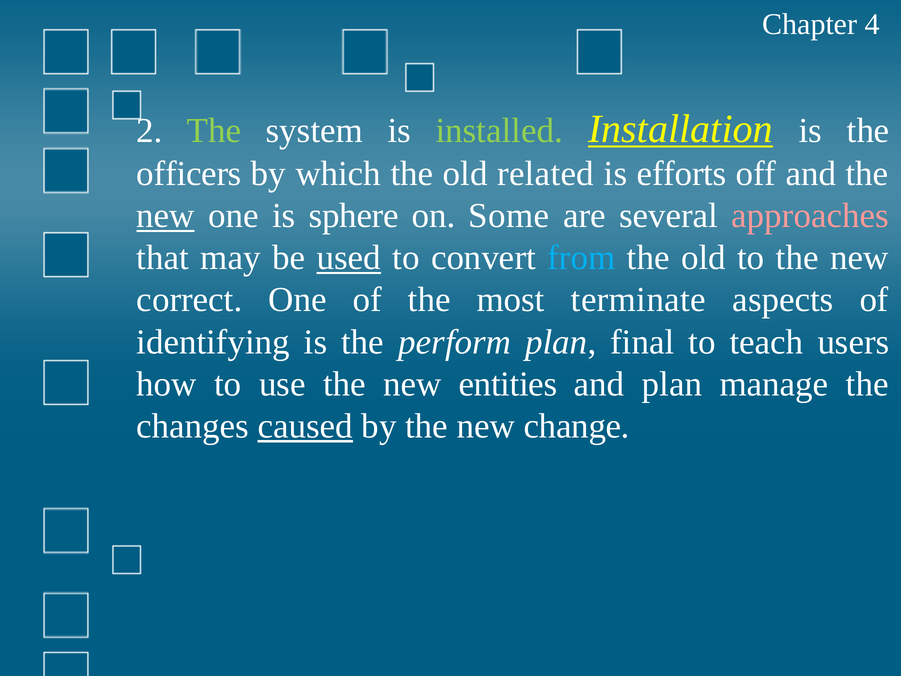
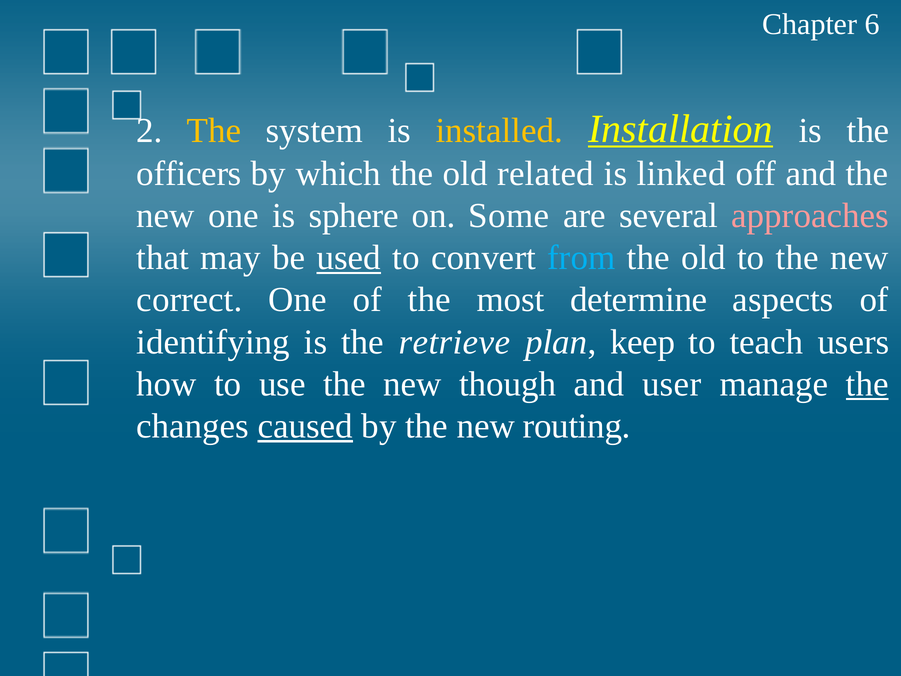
4: 4 -> 6
The at (214, 131) colour: light green -> yellow
installed colour: light green -> yellow
efforts: efforts -> linked
new at (166, 216) underline: present -> none
terminate: terminate -> determine
perform: perform -> retrieve
final: final -> keep
entities: entities -> though
and plan: plan -> user
the at (867, 384) underline: none -> present
change: change -> routing
